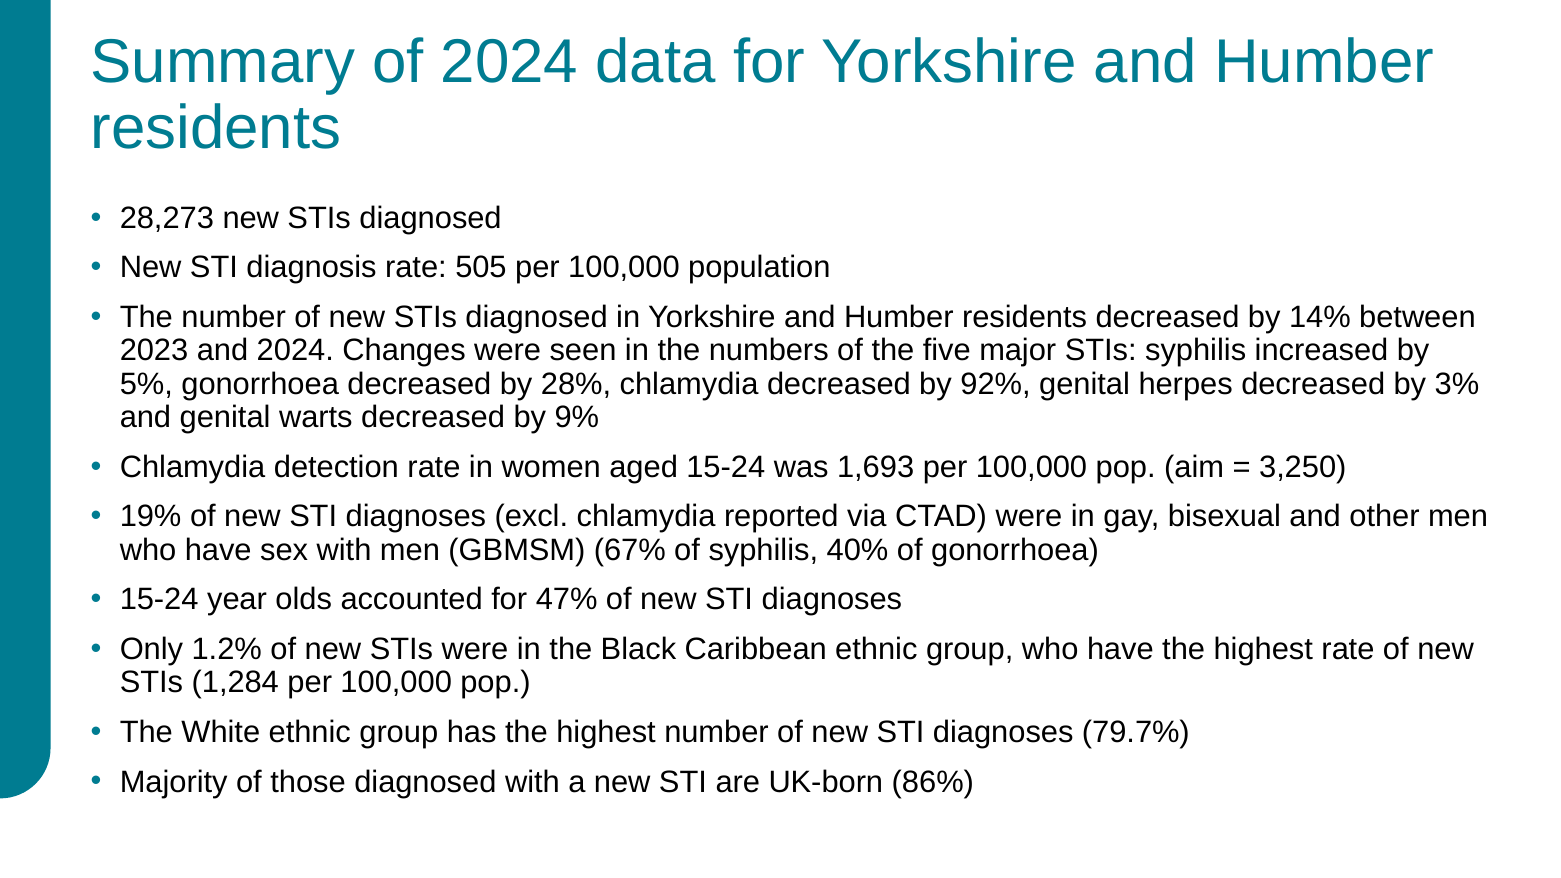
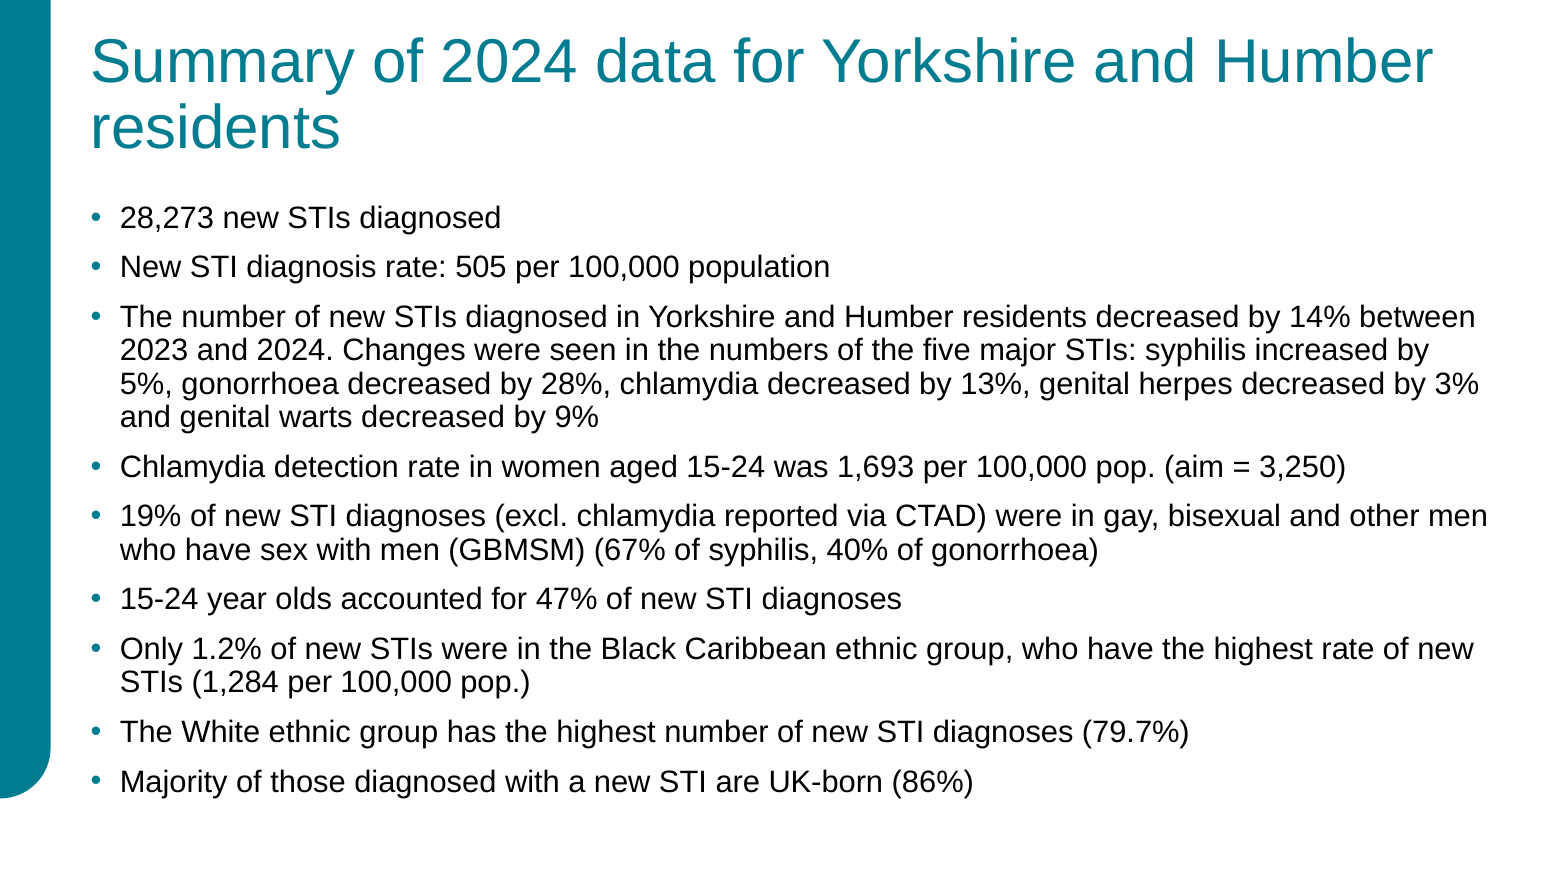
92%: 92% -> 13%
